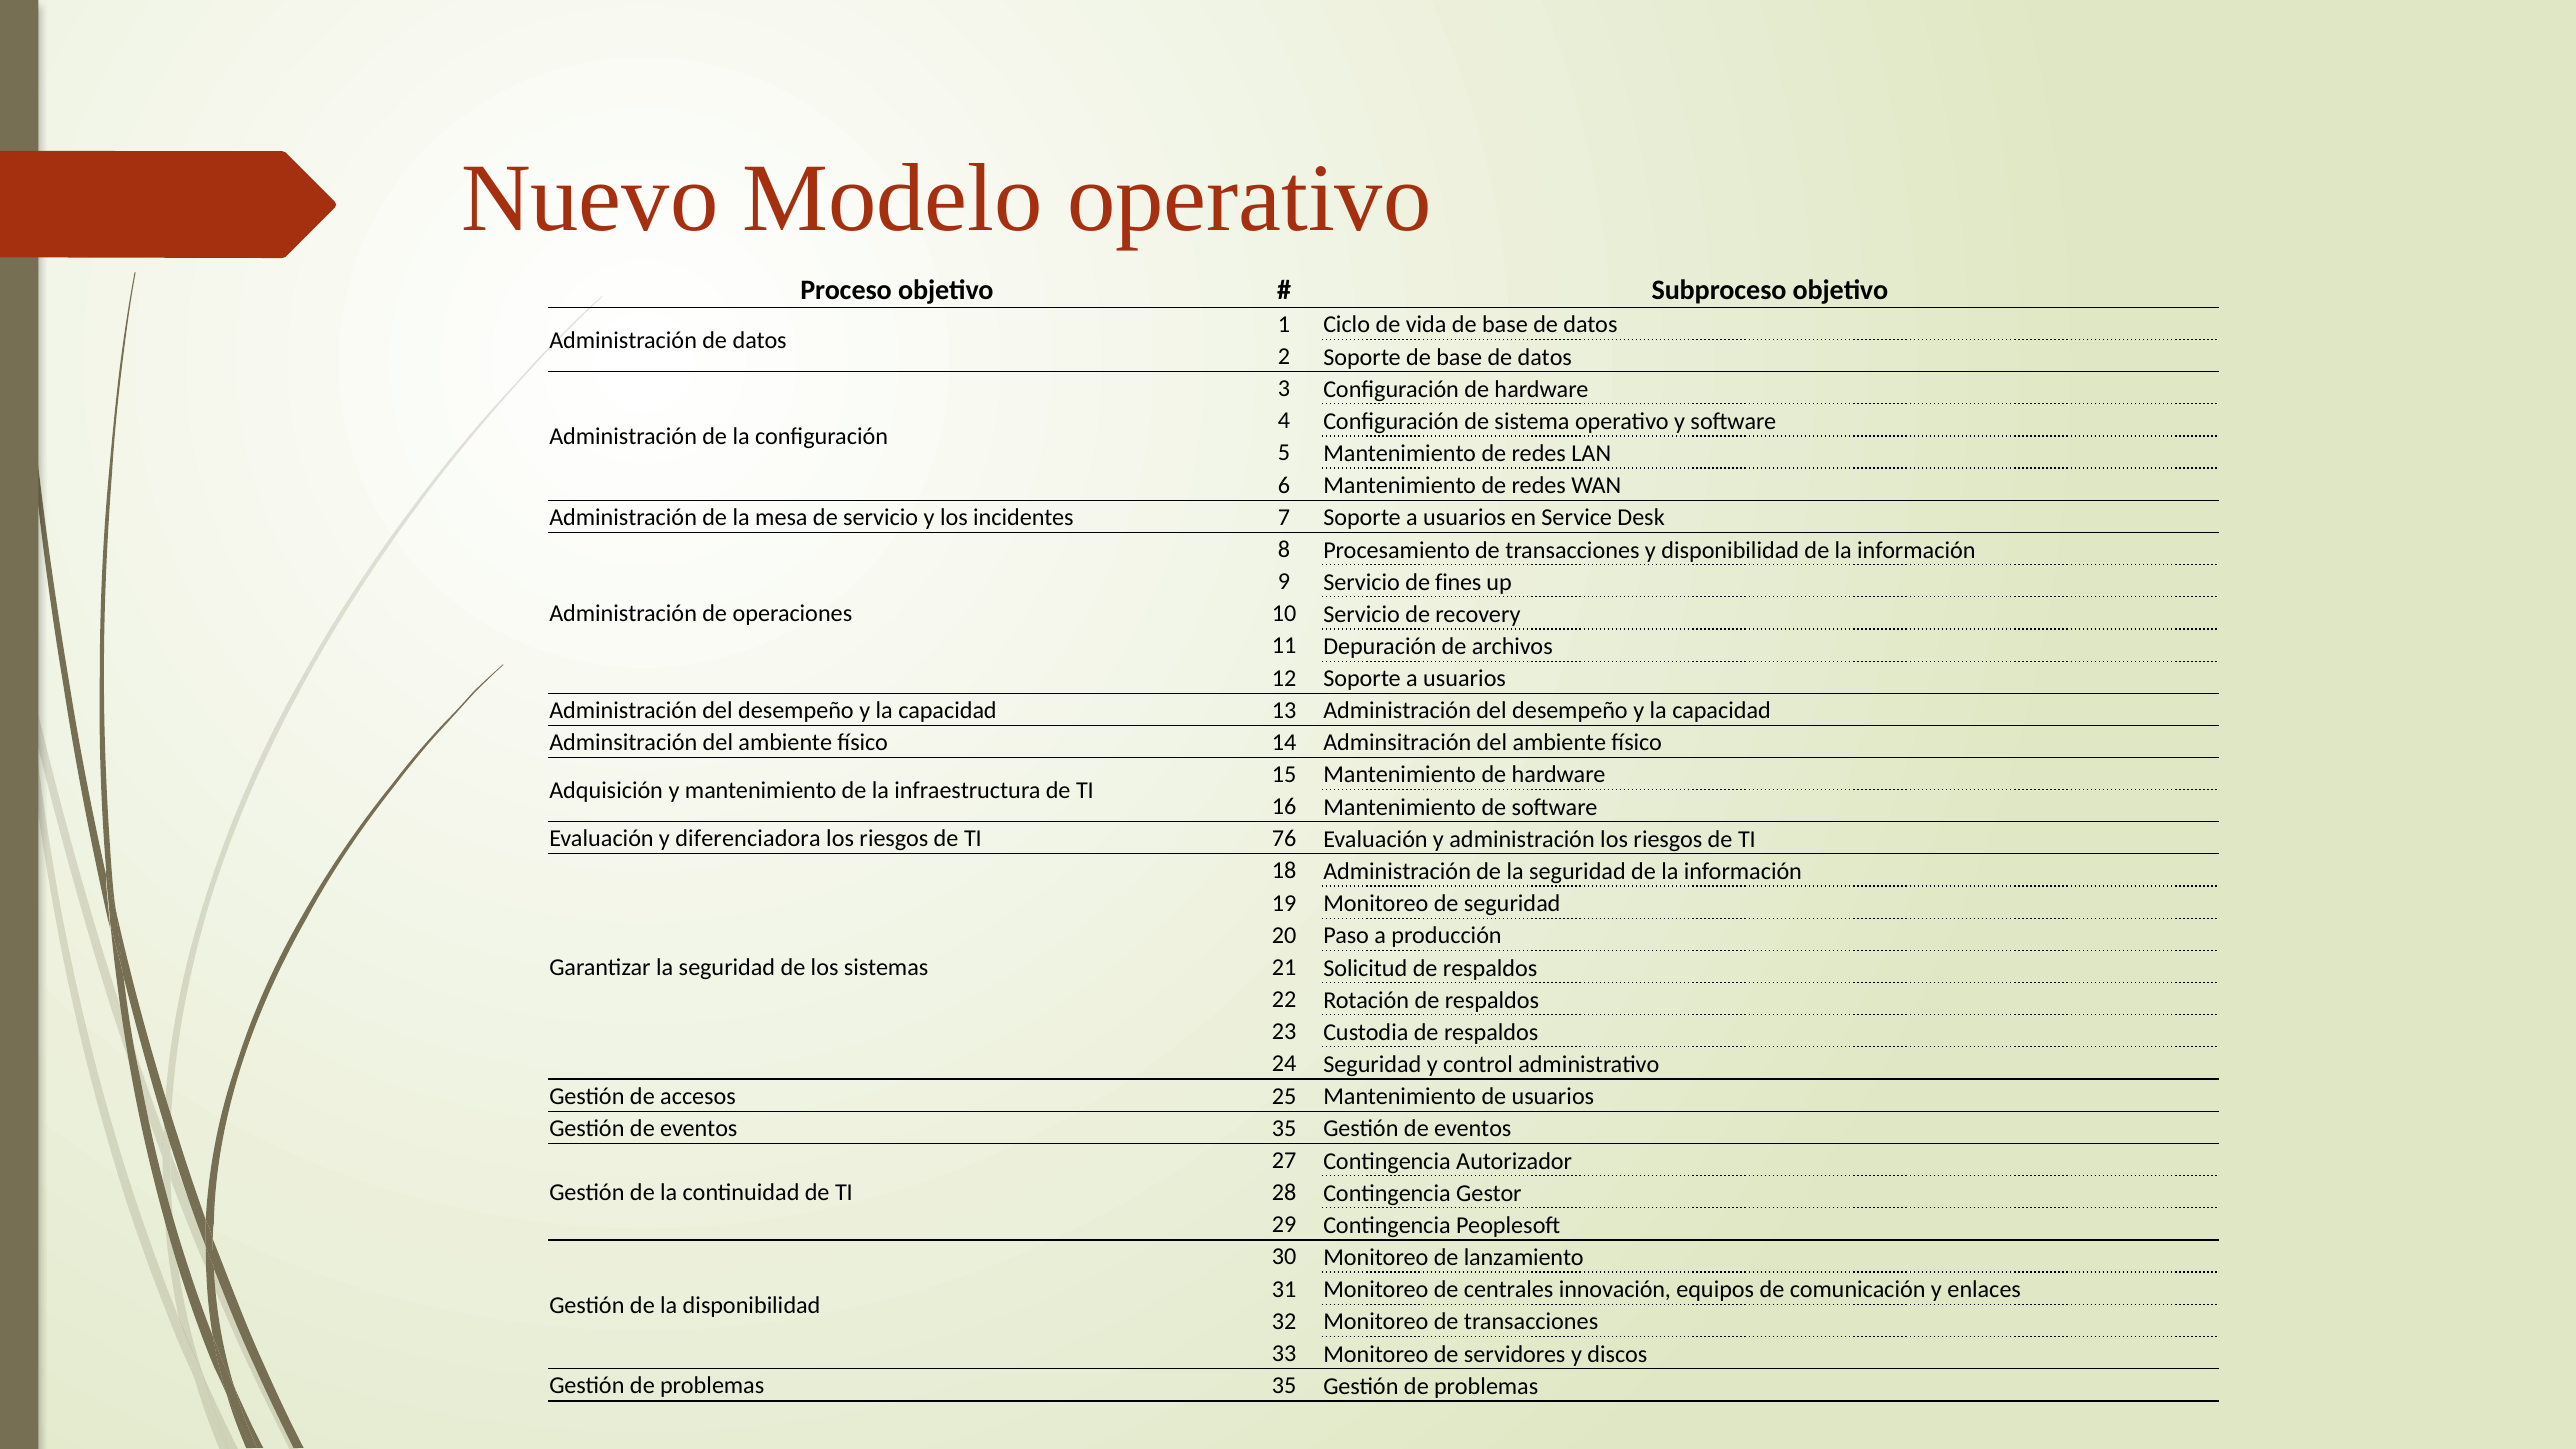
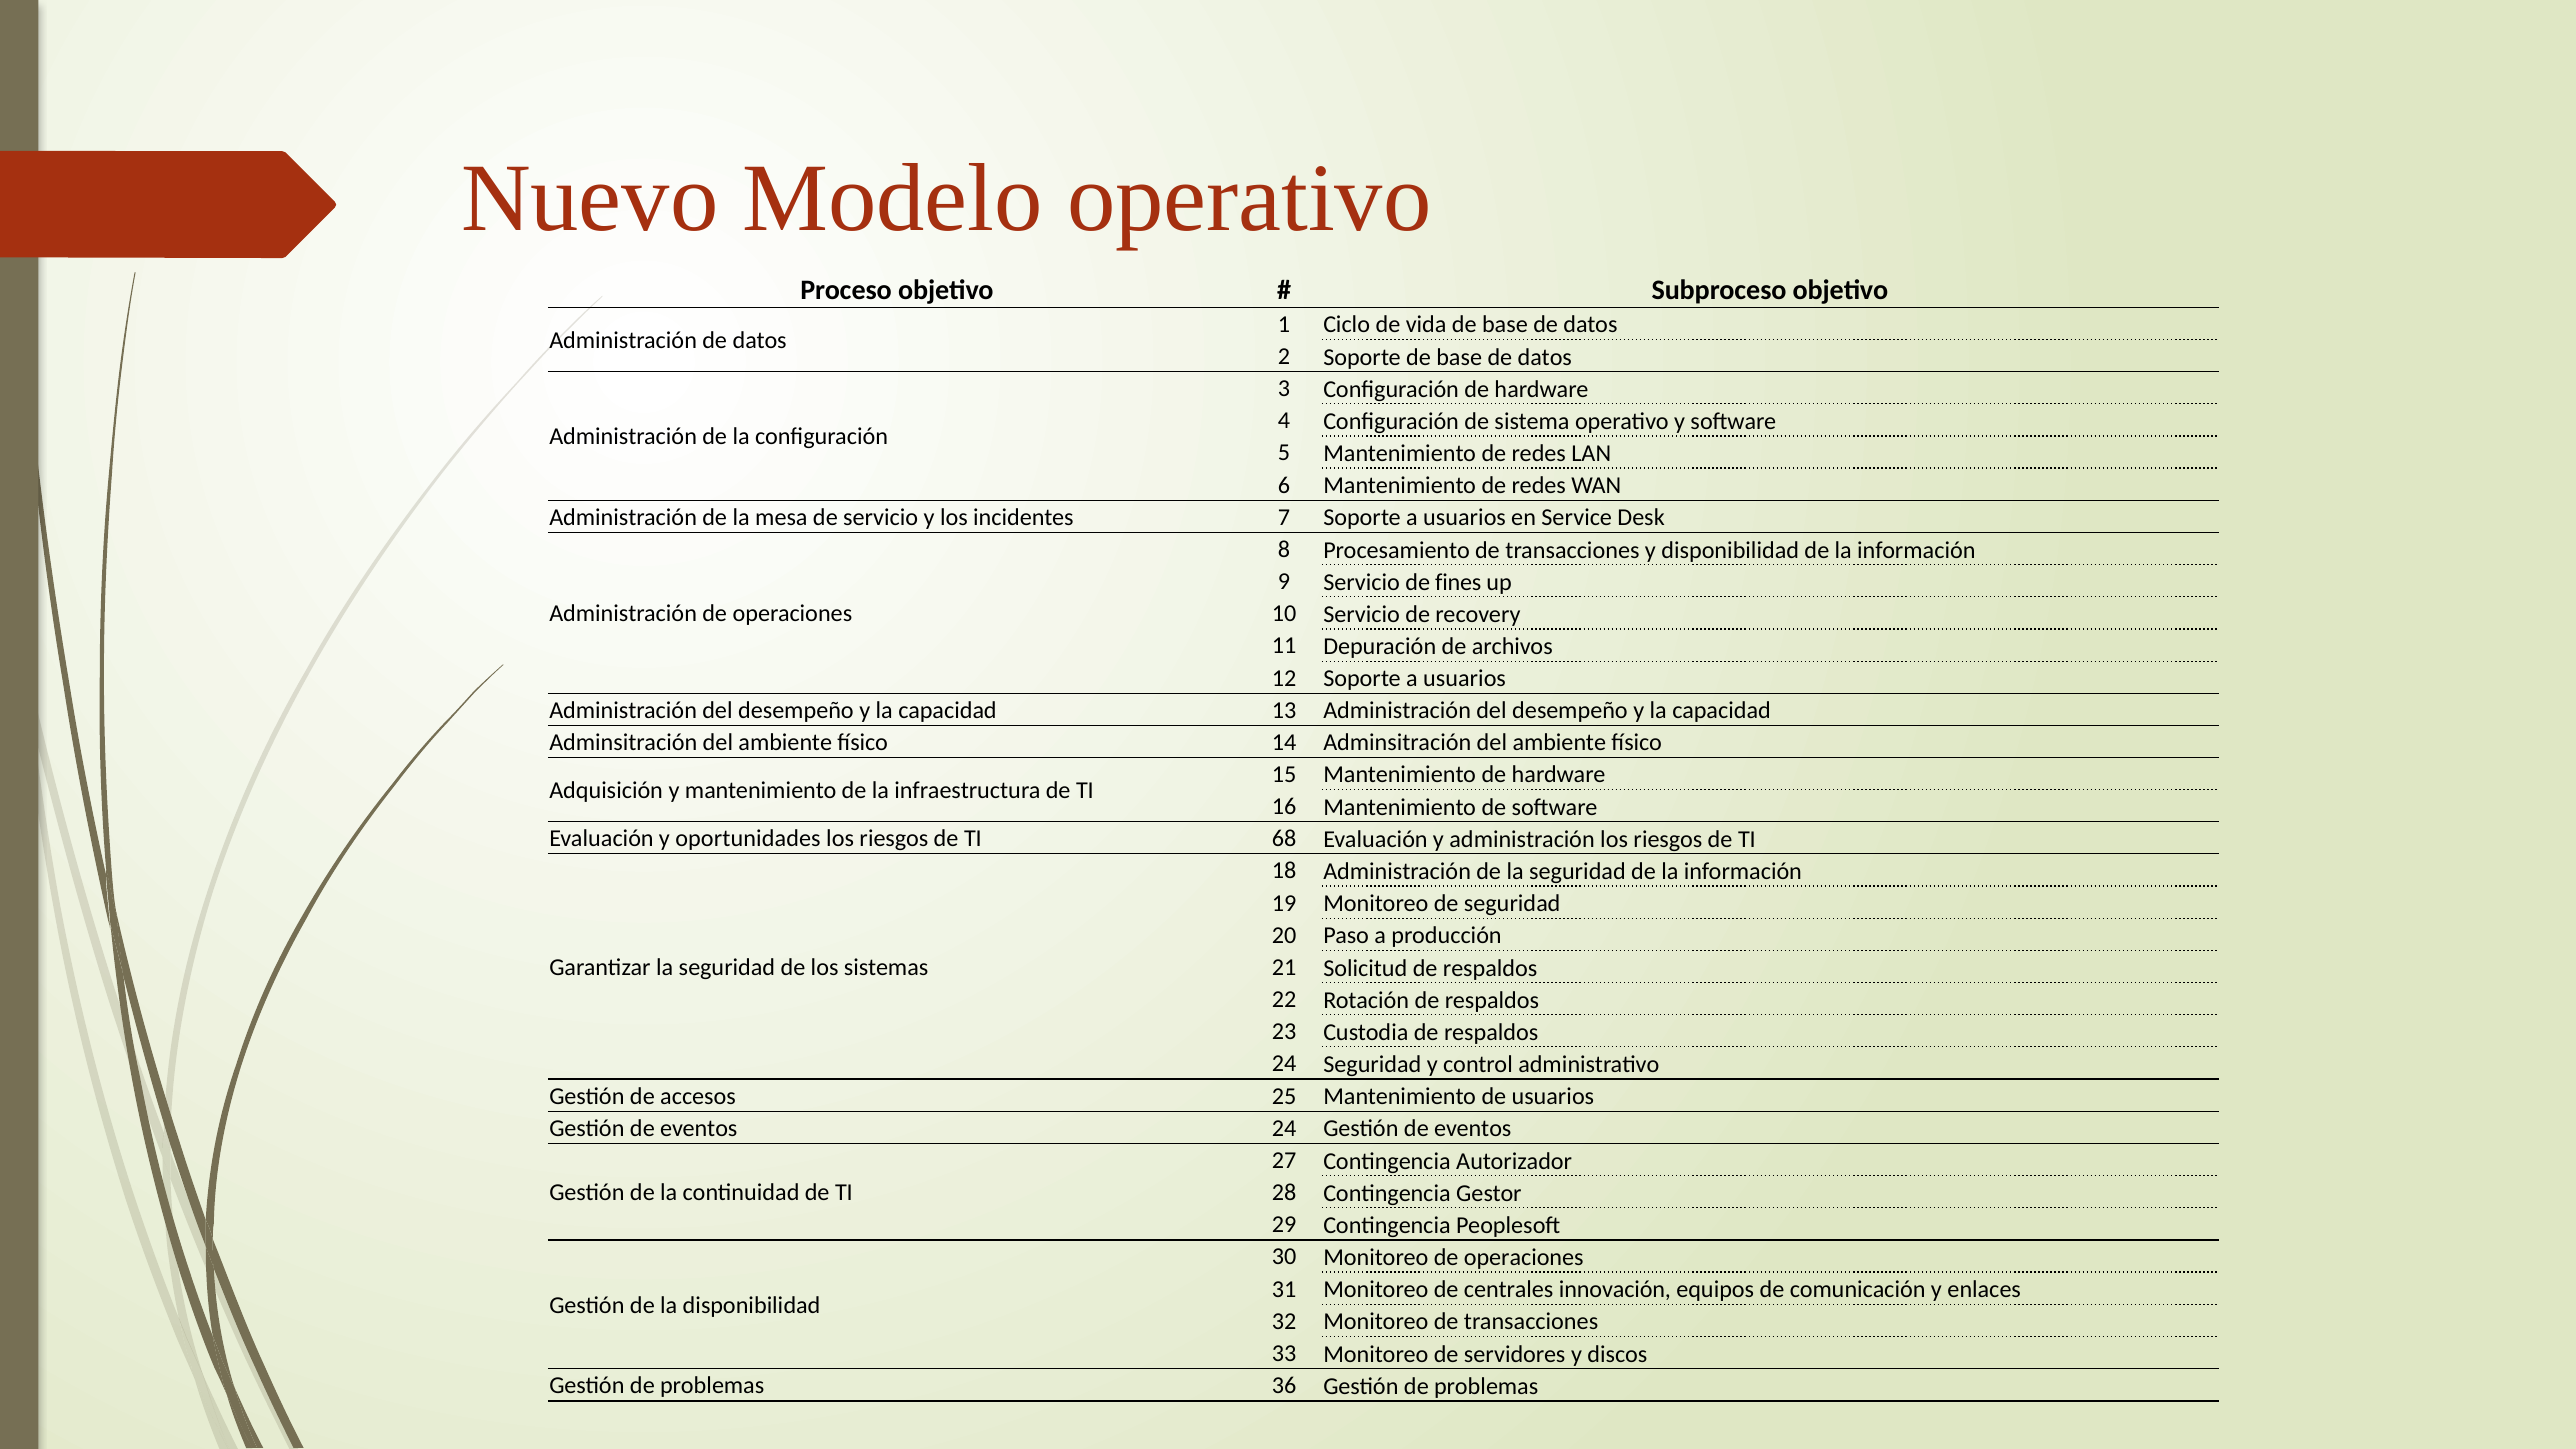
diferenciadora: diferenciadora -> oportunidades
76: 76 -> 68
eventos 35: 35 -> 24
Monitoreo de lanzamiento: lanzamiento -> operaciones
problemas 35: 35 -> 36
